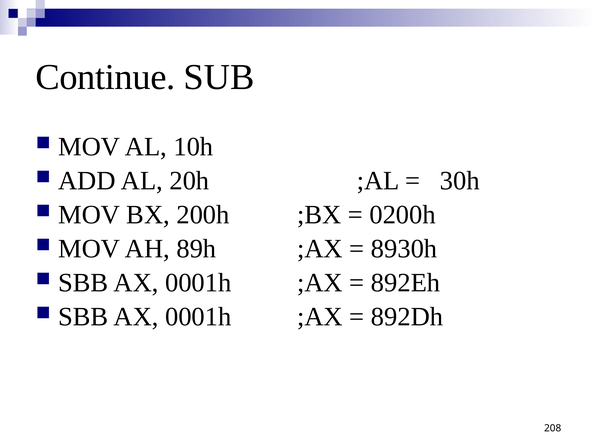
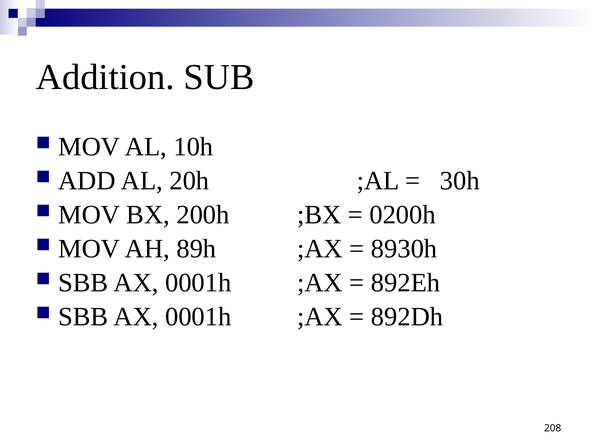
Continue: Continue -> Addition
